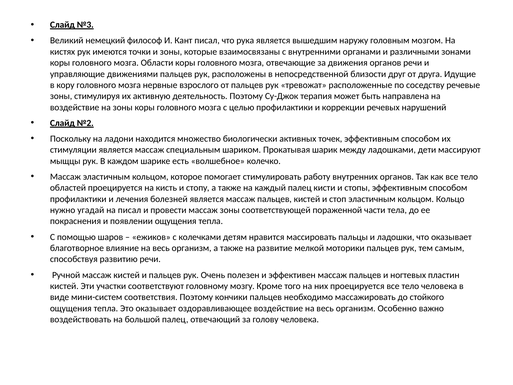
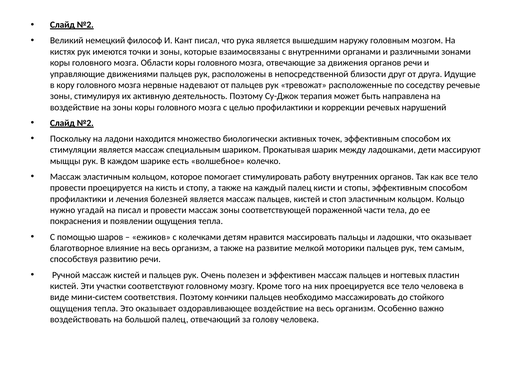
№3 at (85, 25): №3 -> №2
взрослого: взрослого -> надевают
областей at (68, 188): областей -> провести
